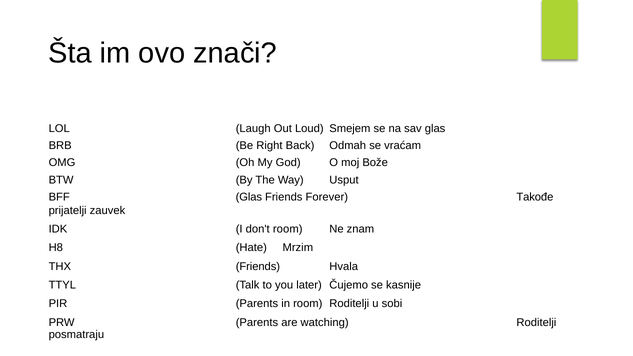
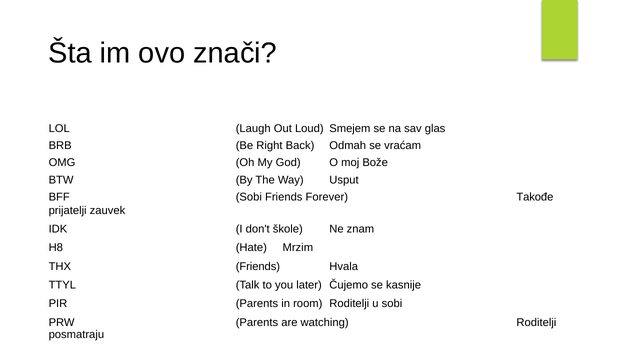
BFF Glas: Glas -> Sobi
don't room: room -> škole
